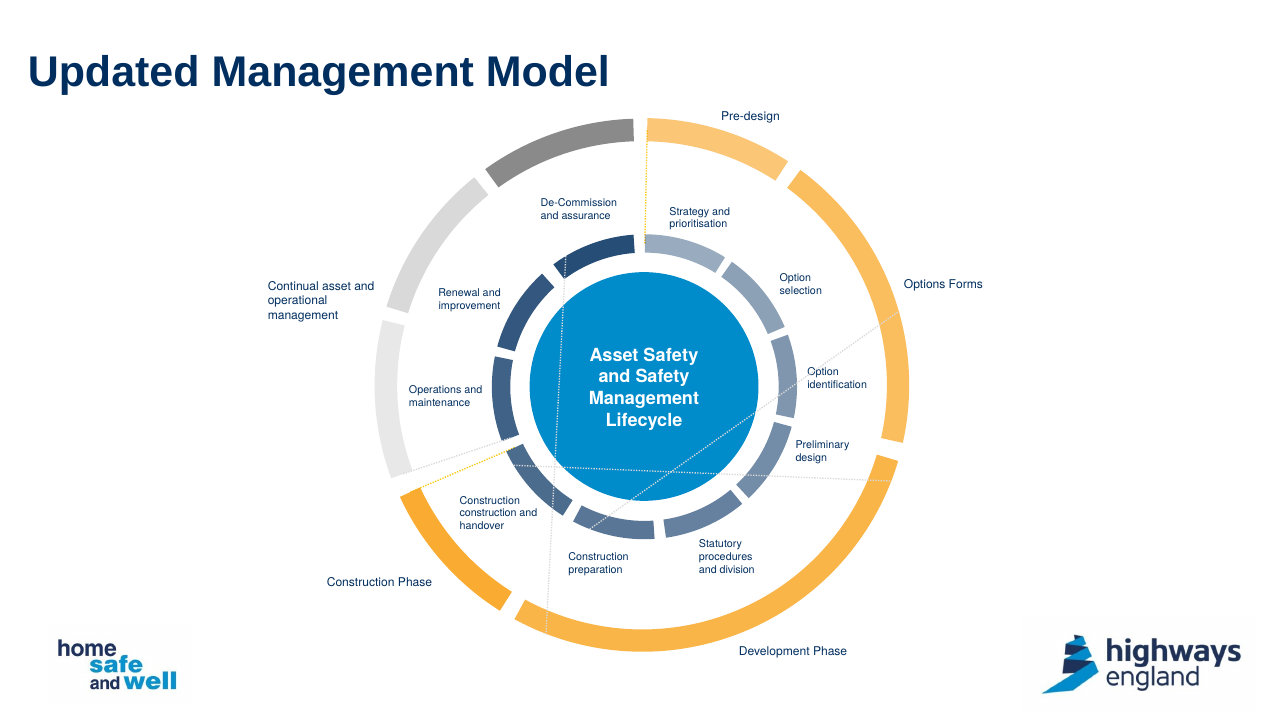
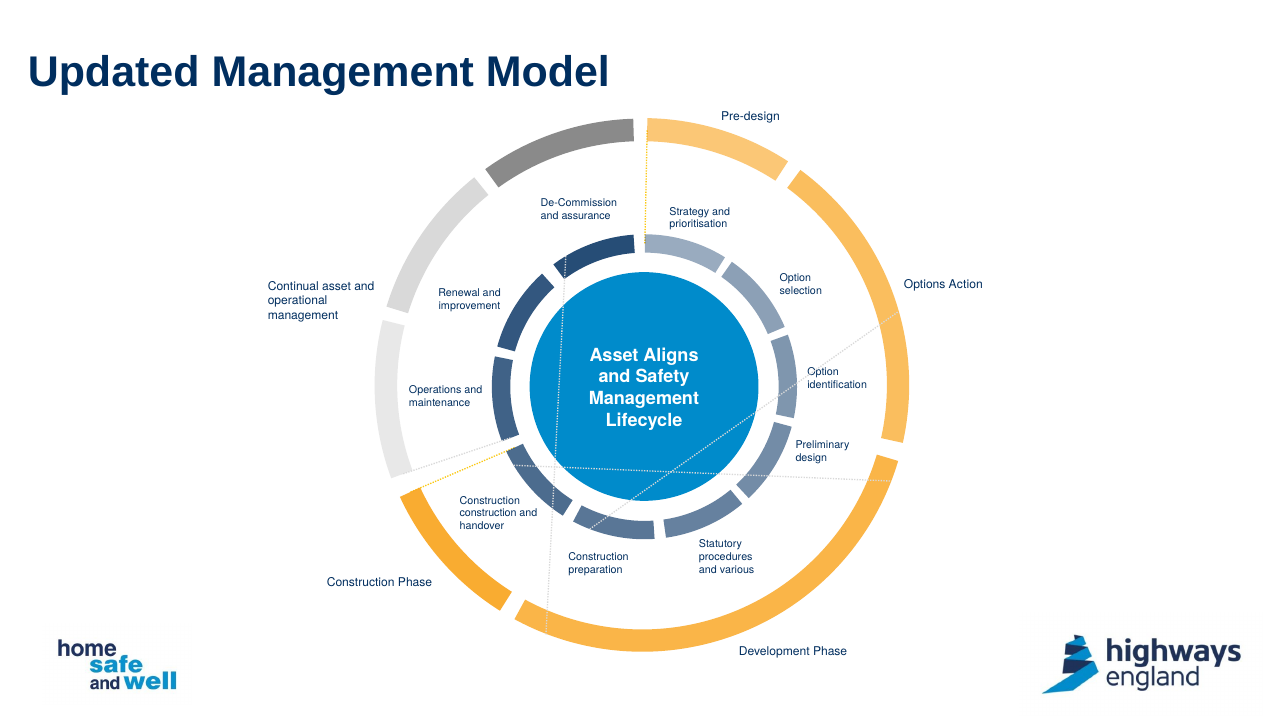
Forms: Forms -> Action
Asset Safety: Safety -> Aligns
division: division -> various
